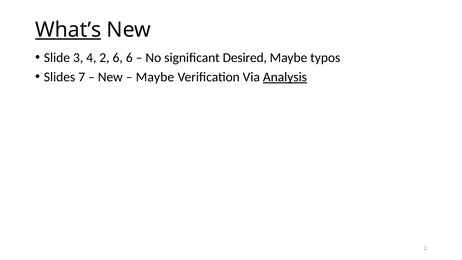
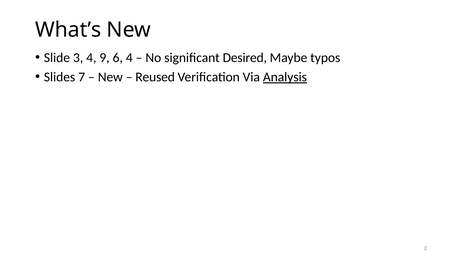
What’s underline: present -> none
4 2: 2 -> 9
6 6: 6 -> 4
Maybe at (155, 77): Maybe -> Reused
